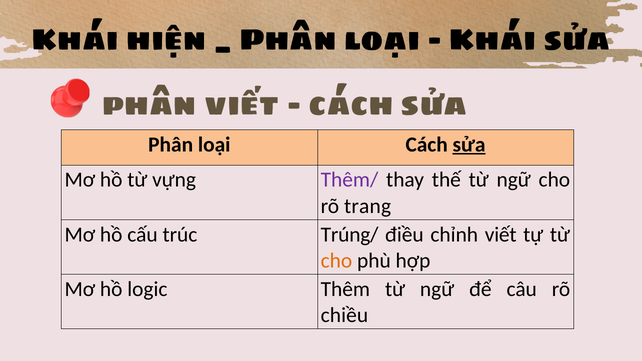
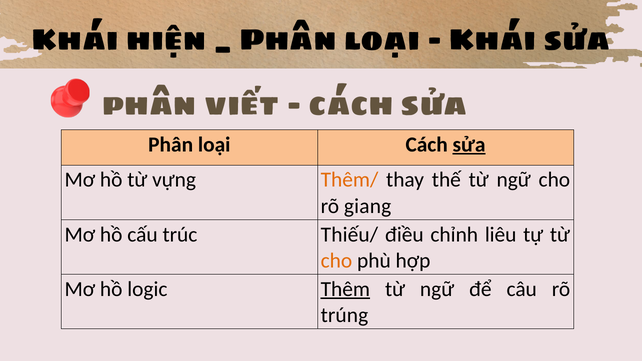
Thêm/ colour: purple -> orange
trang: trang -> giang
Trúng/: Trúng/ -> Thiếu/
chỉnh viết: viết -> liêu
Thêm underline: none -> present
chiều: chiều -> trúng
